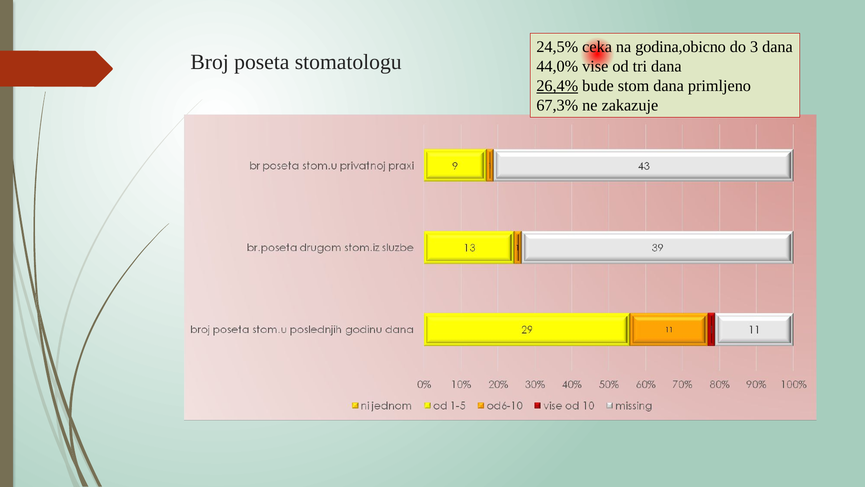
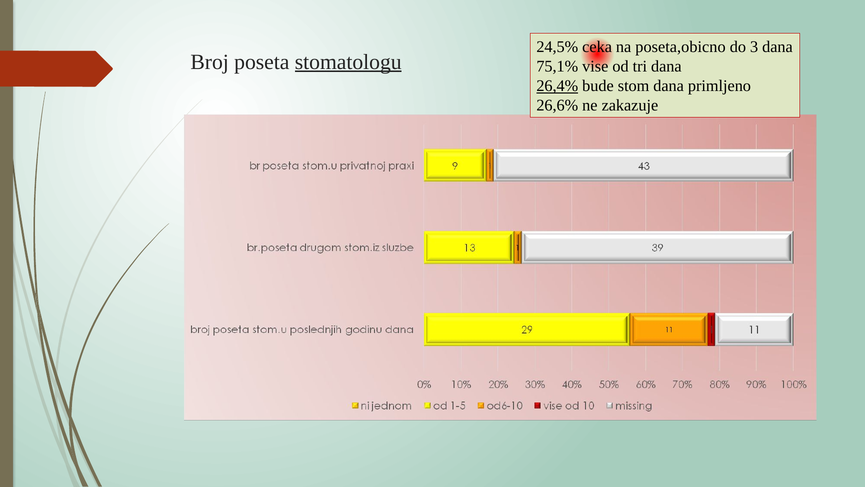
godina,obicno: godina,obicno -> poseta,obicno
stomatologu underline: none -> present
44,0%: 44,0% -> 75,1%
67,3%: 67,3% -> 26,6%
